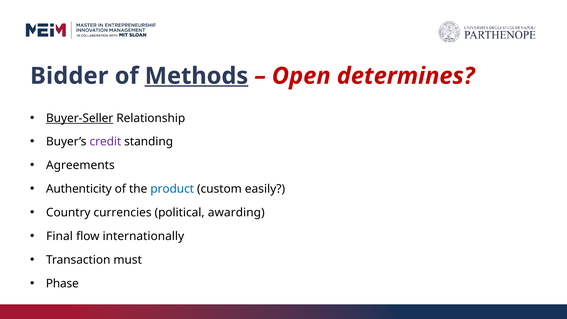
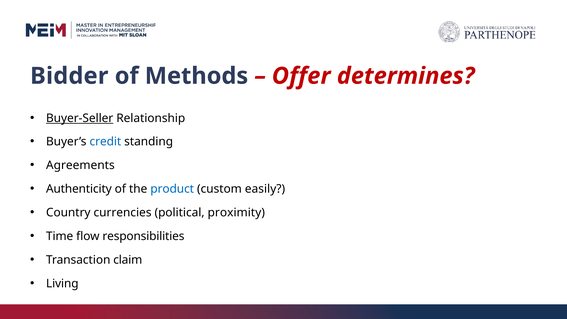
Methods underline: present -> none
Open: Open -> Offer
credit colour: purple -> blue
awarding: awarding -> proximity
Final: Final -> Time
internationally: internationally -> responsibilities
must: must -> claim
Phase: Phase -> Living
